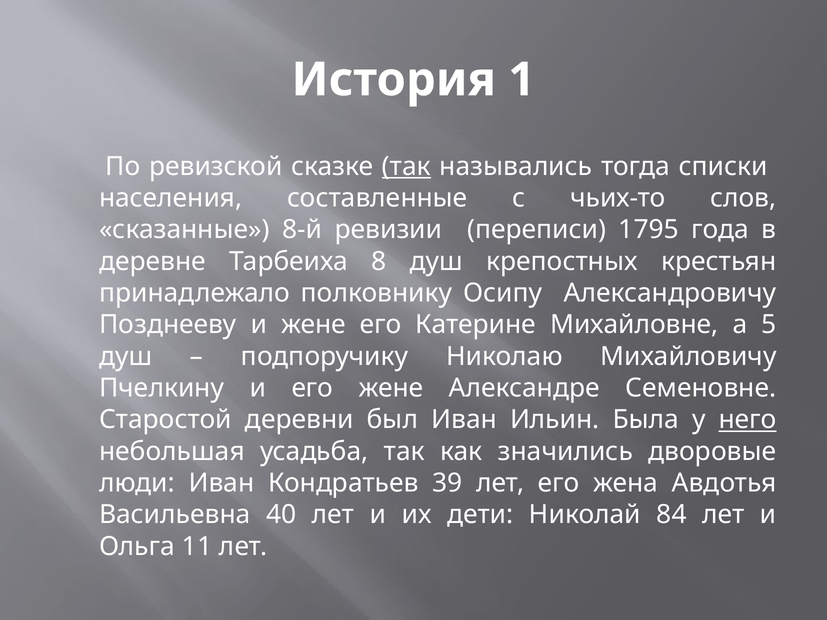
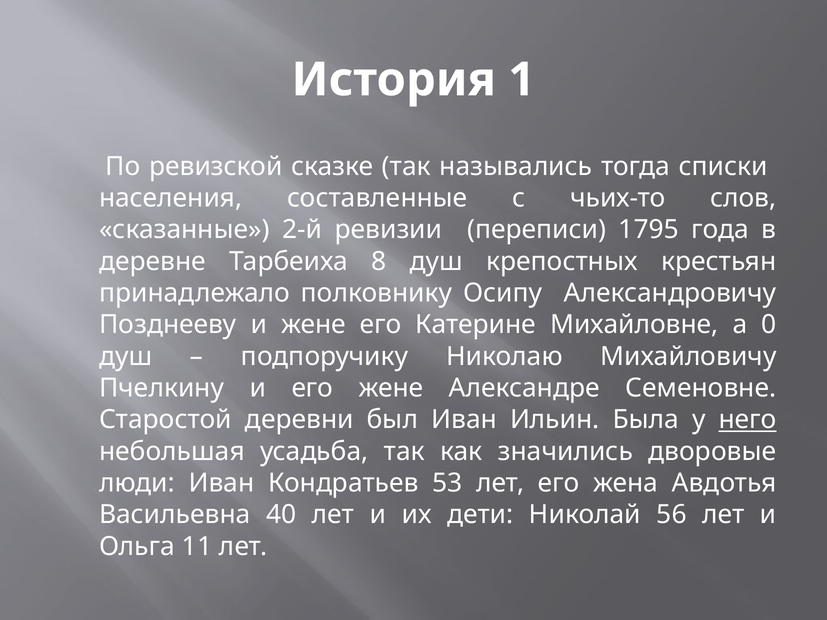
так at (406, 166) underline: present -> none
8-й: 8-й -> 2-й
5: 5 -> 0
39: 39 -> 53
84: 84 -> 56
